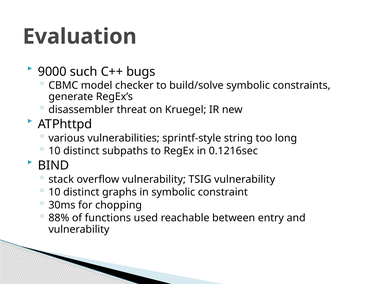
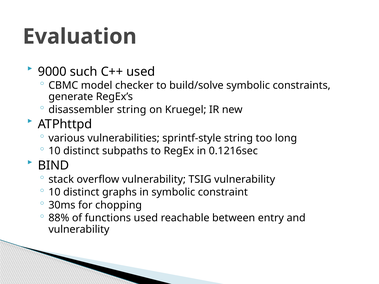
C++ bugs: bugs -> used
disassembler threat: threat -> string
